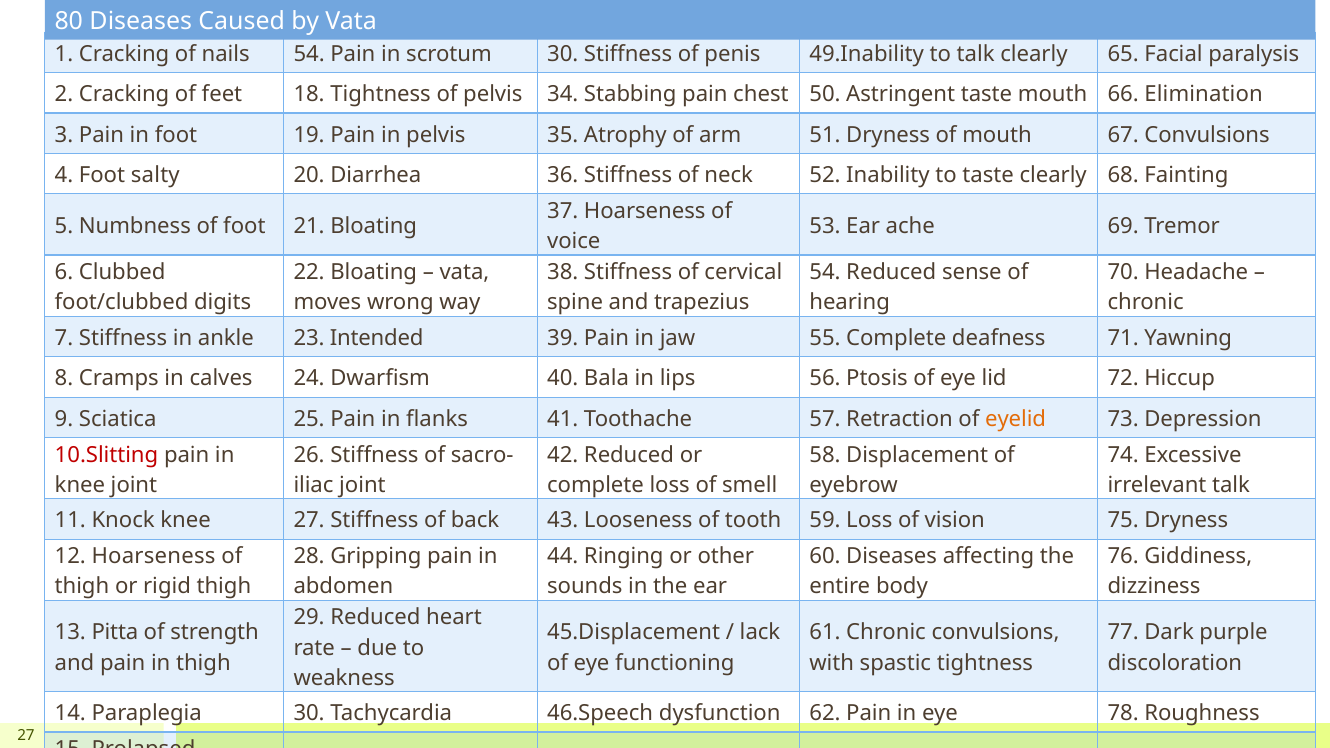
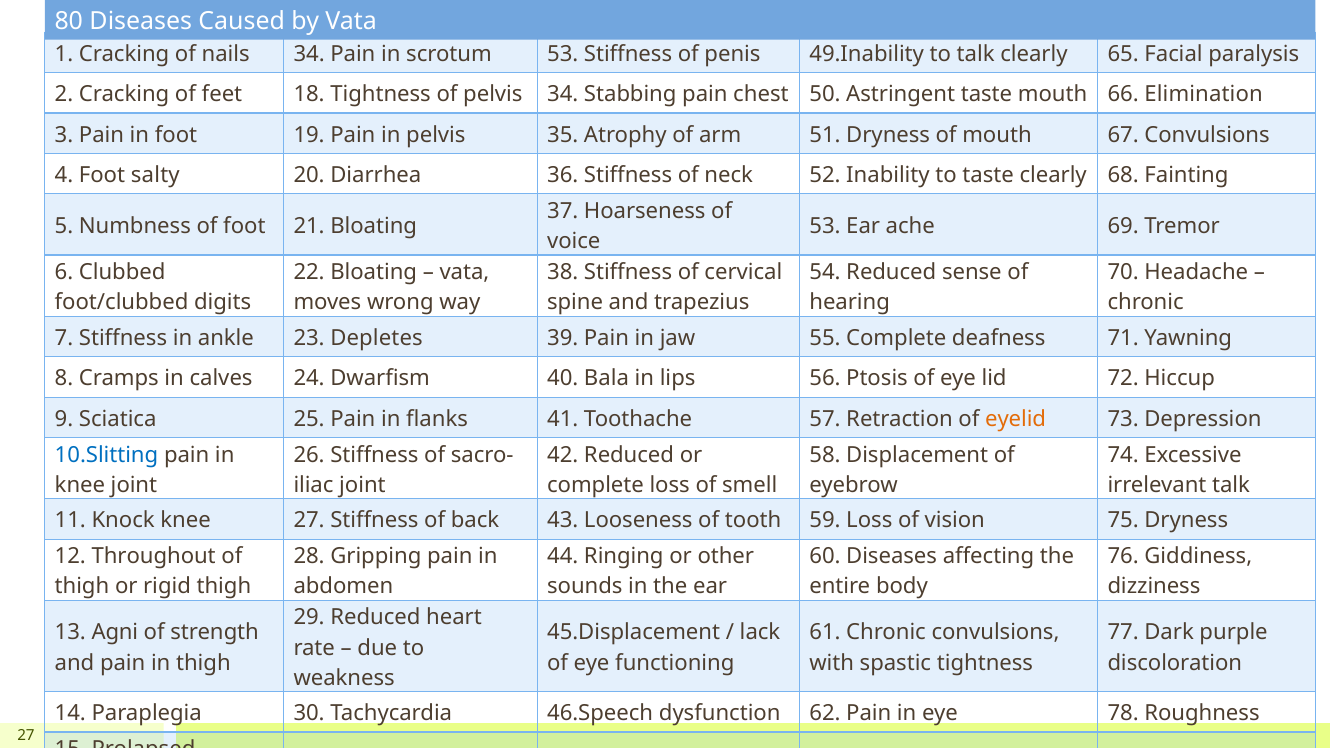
nails 54: 54 -> 34
scrotum 30: 30 -> 53
Intended: Intended -> Depletes
10.Slitting colour: red -> blue
12 Hoarseness: Hoarseness -> Throughout
Pitta: Pitta -> Agni
